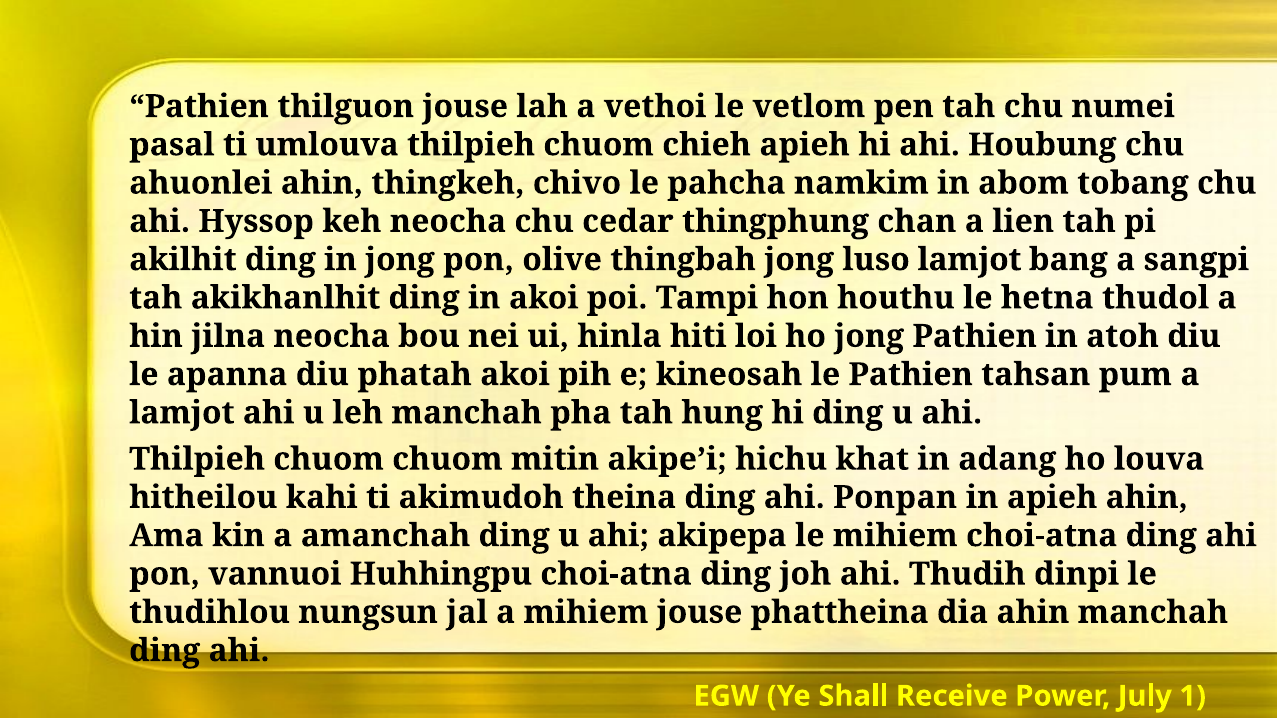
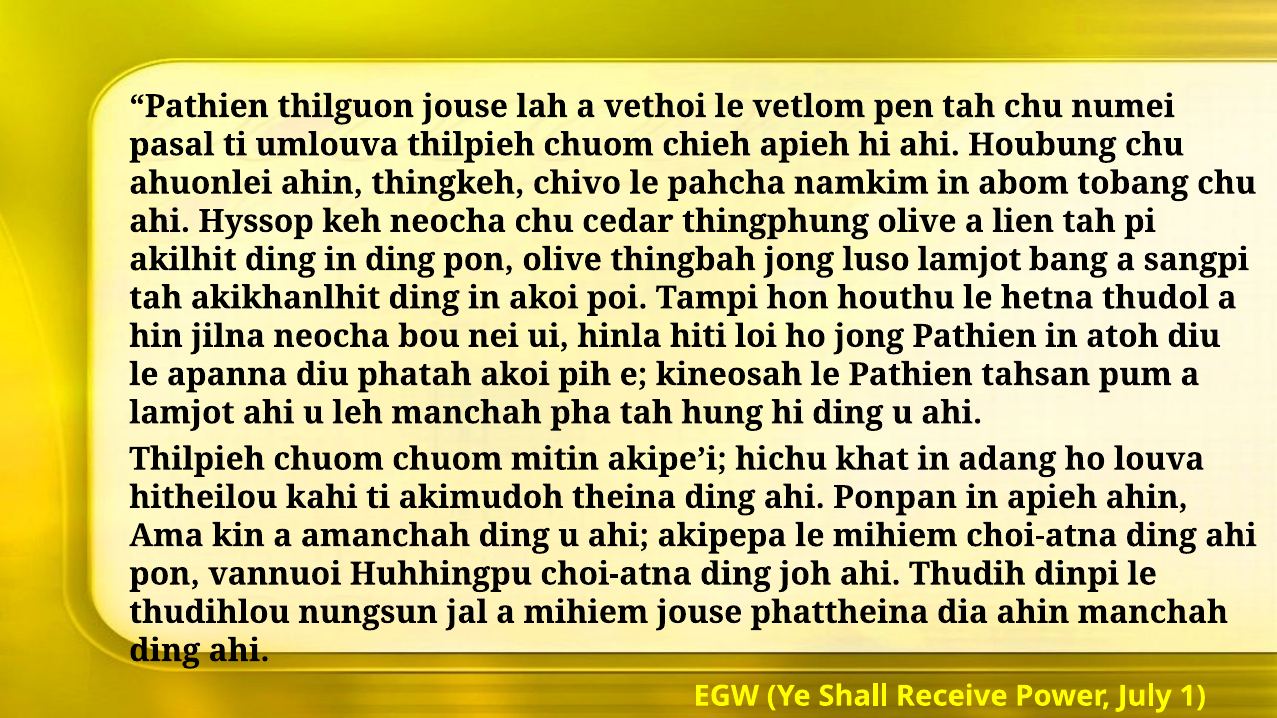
thingphung chan: chan -> olive
in jong: jong -> ding
